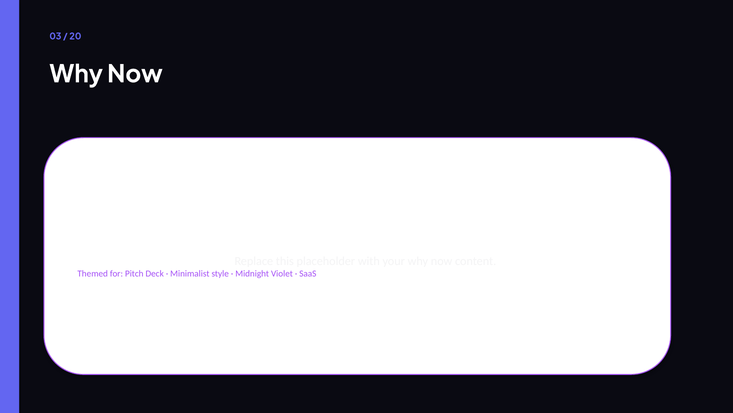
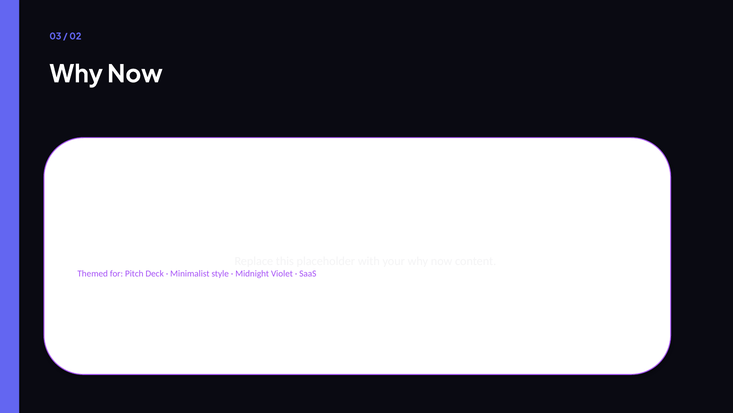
20: 20 -> 02
